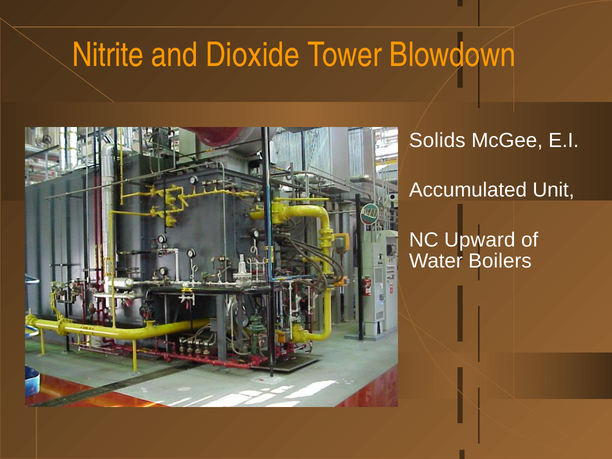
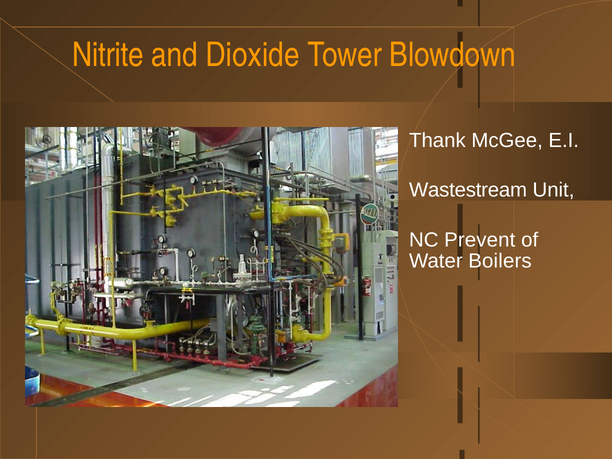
Solids: Solids -> Thank
Accumulated: Accumulated -> Wastestream
Upward: Upward -> Prevent
